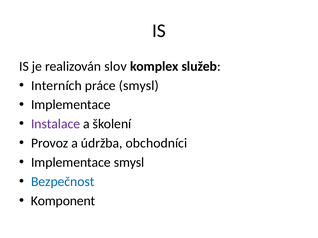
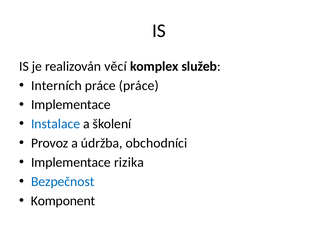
slov: slov -> věcí
práce smysl: smysl -> práce
Instalace colour: purple -> blue
Implementace smysl: smysl -> rizika
